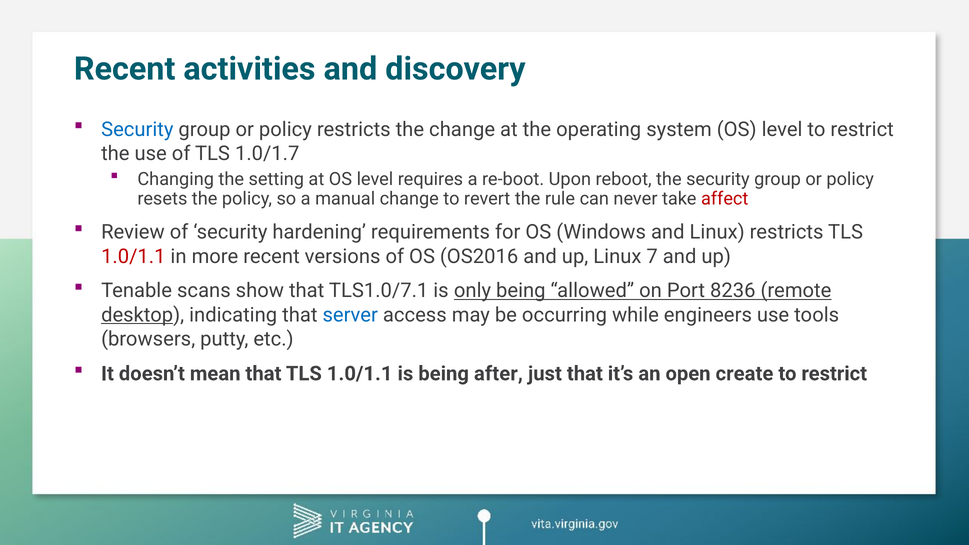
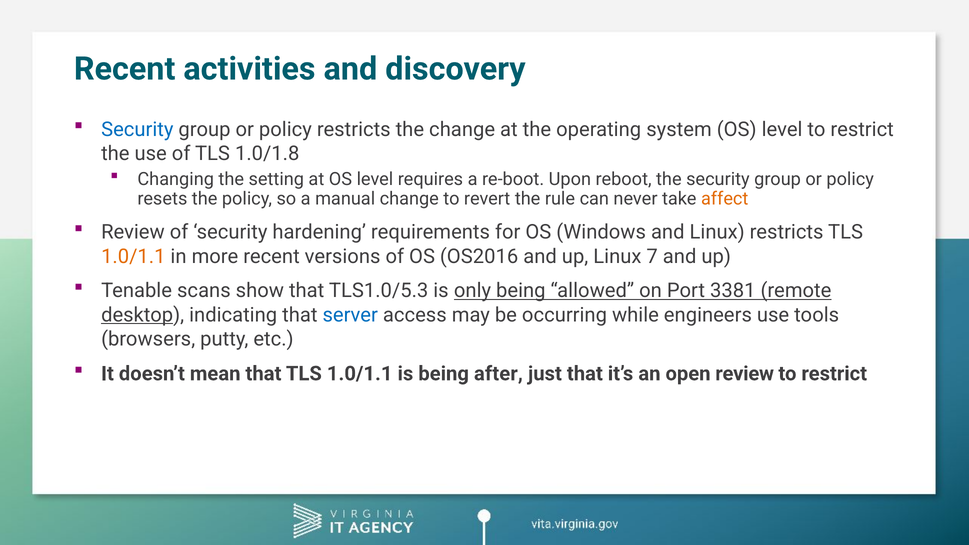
1.0/1.7: 1.0/1.7 -> 1.0/1.8
affect colour: red -> orange
1.0/1.1 at (133, 257) colour: red -> orange
TLS1.0/7.1: TLS1.0/7.1 -> TLS1.0/5.3
8236: 8236 -> 3381
open create: create -> review
